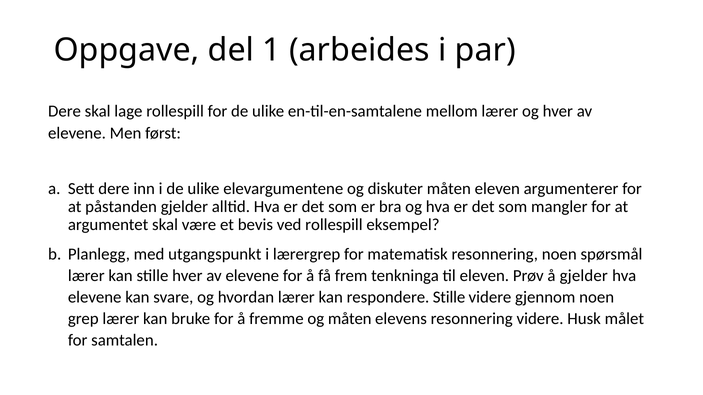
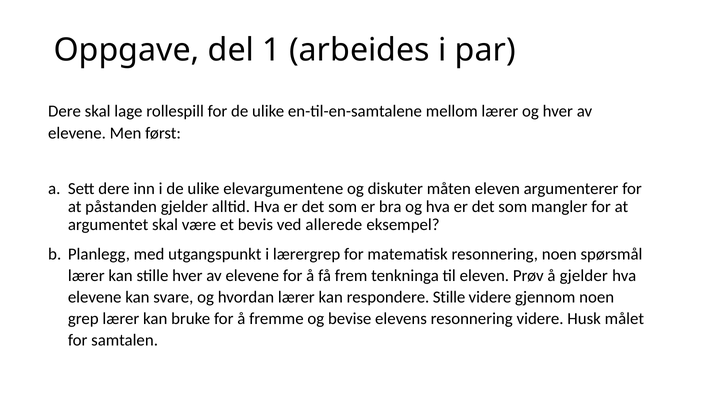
ved rollespill: rollespill -> allerede
og måten: måten -> bevise
